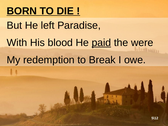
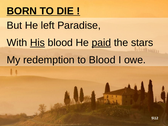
His underline: none -> present
were: were -> stars
to Break: Break -> Blood
